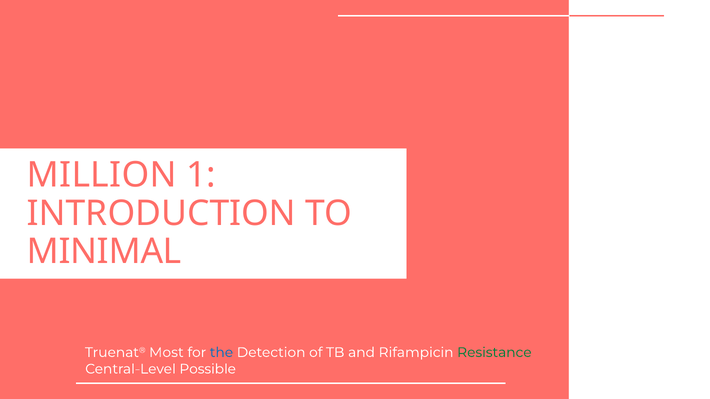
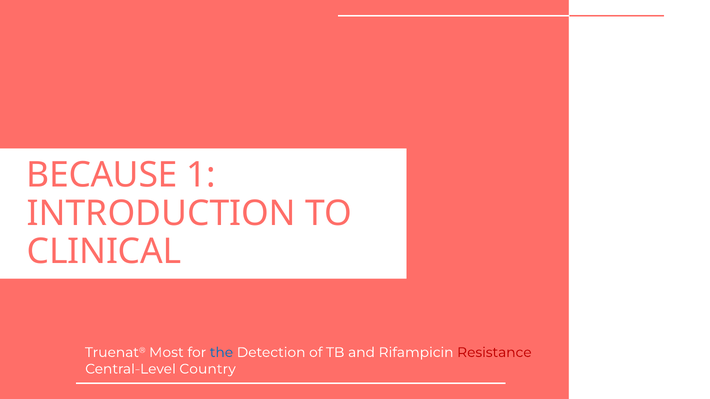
MILLION: MILLION -> BECAUSE
MINIMAL: MINIMAL -> CLINICAL
Resistance colour: green -> red
Possible: Possible -> Country
